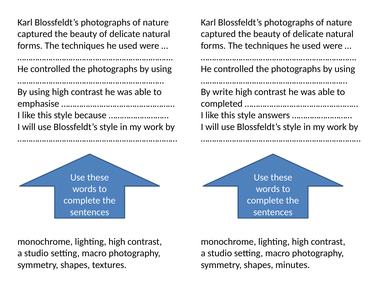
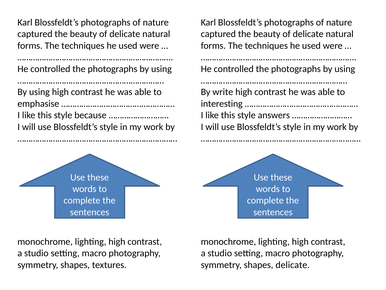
completed: completed -> interesting
shapes minutes: minutes -> delicate
